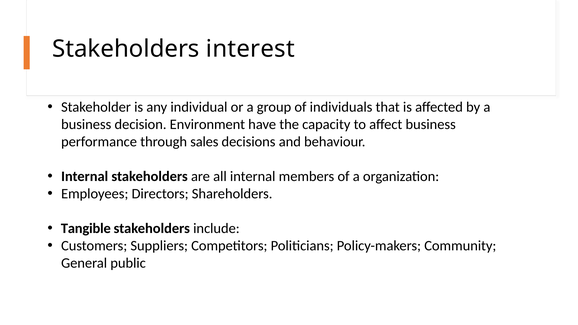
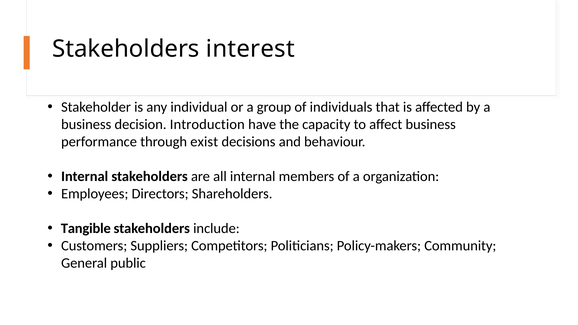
Environment: Environment -> Introduction
sales: sales -> exist
